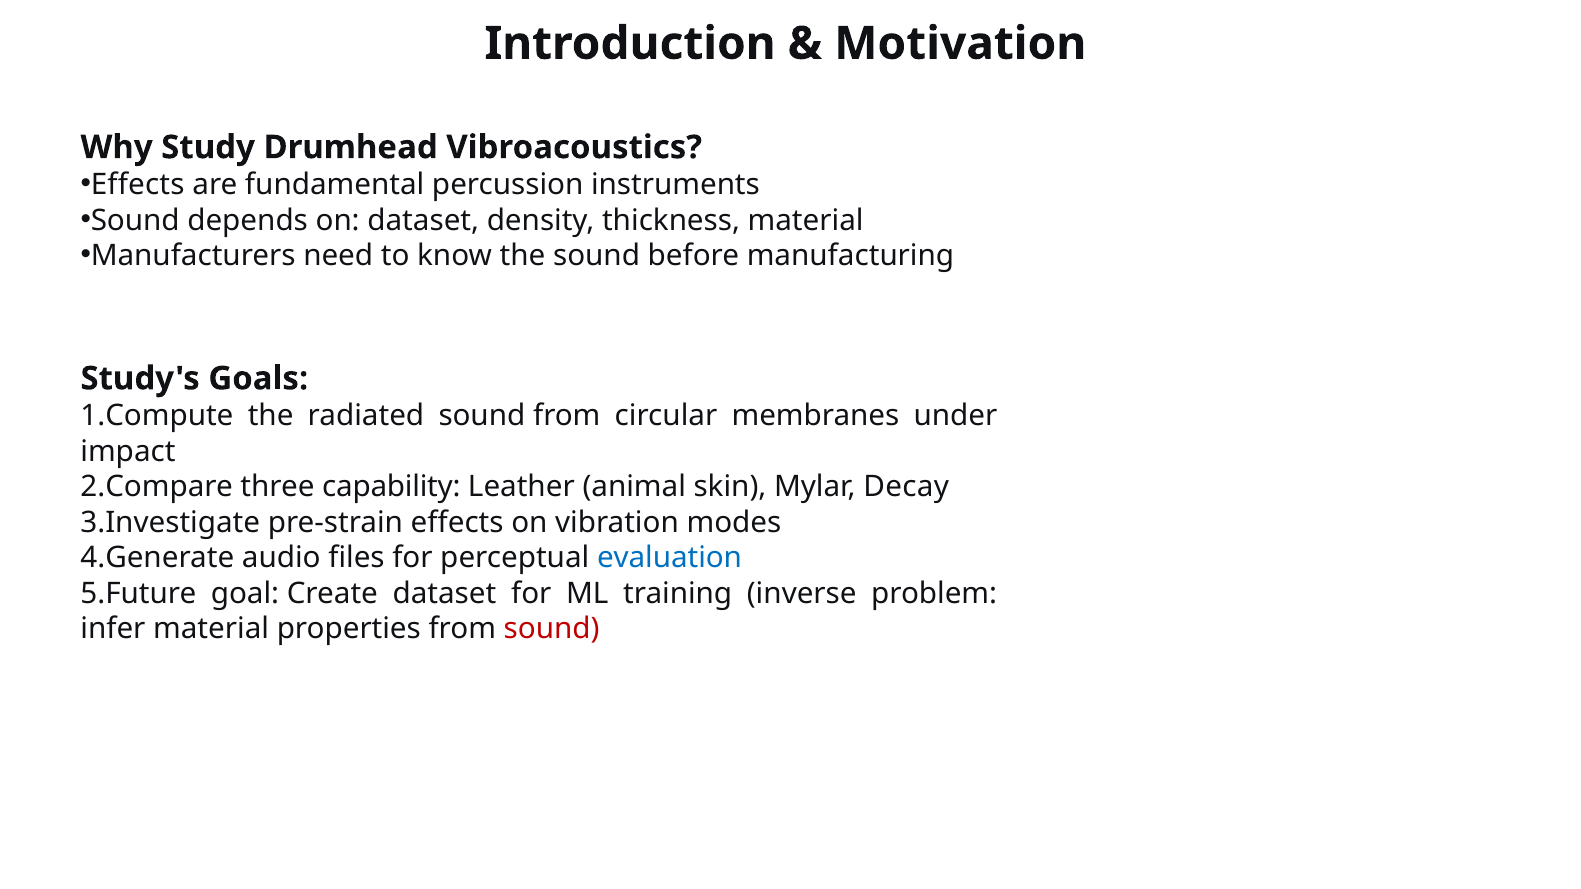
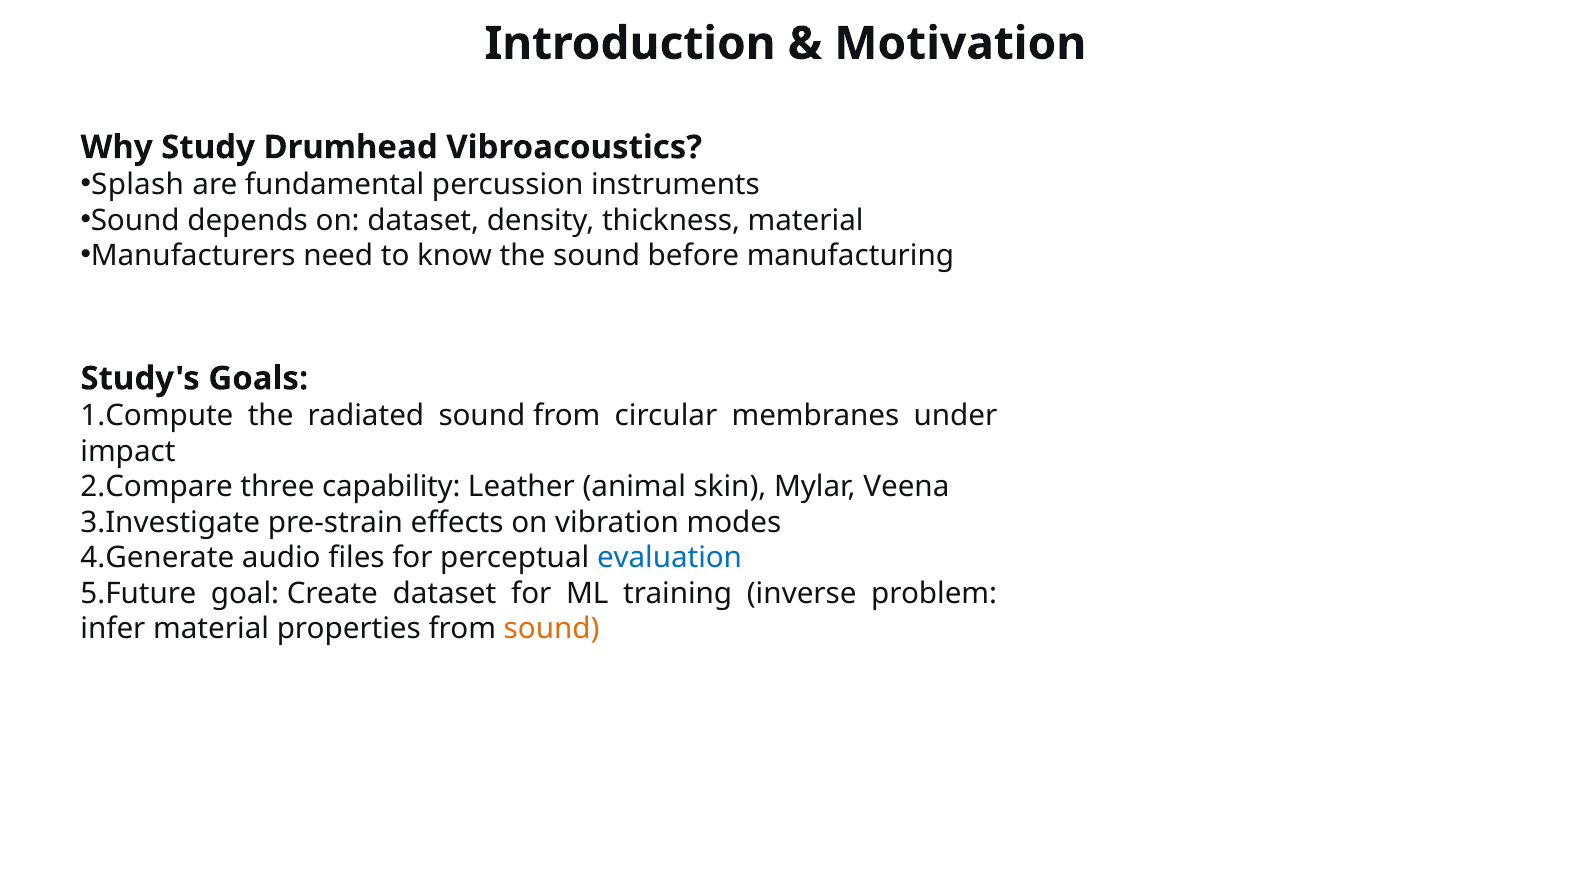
Effects at (138, 185): Effects -> Splash
Decay: Decay -> Veena
sound at (552, 629) colour: red -> orange
